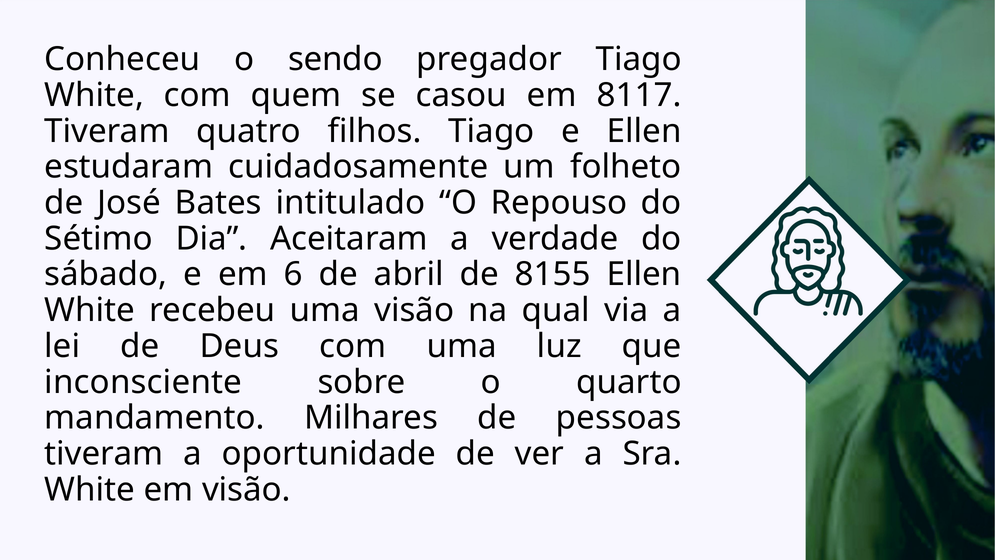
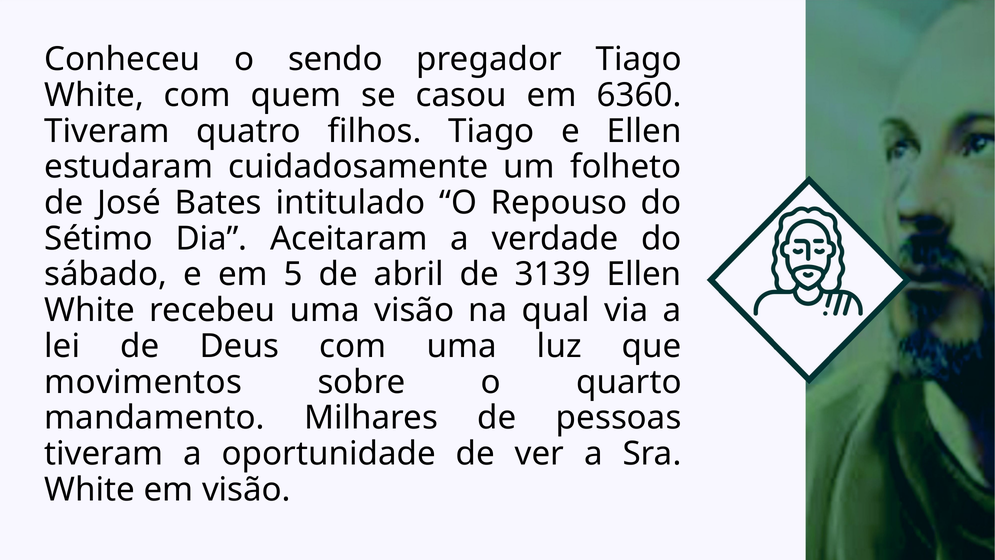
8117: 8117 -> 6360
6: 6 -> 5
8155: 8155 -> 3139
inconsciente: inconsciente -> movimentos
